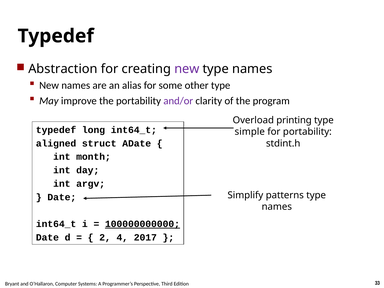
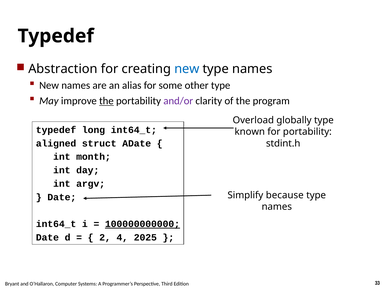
new at (187, 69) colour: purple -> blue
the at (106, 101) underline: none -> present
printing: printing -> globally
simple: simple -> known
patterns: patterns -> because
2017: 2017 -> 2025
